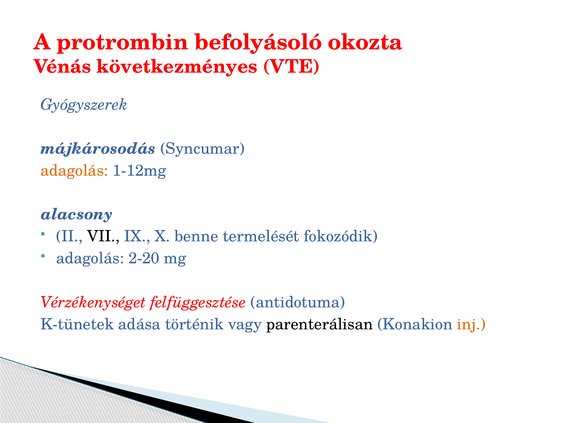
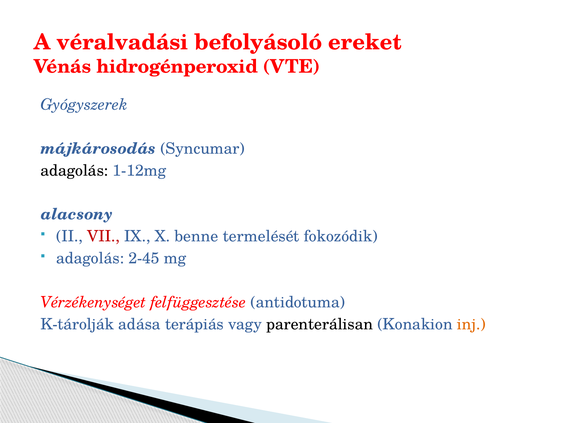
protrombin: protrombin -> véralvadási
okozta: okozta -> ereket
következményes: következményes -> hidrogénperoxid
adagolás at (74, 170) colour: orange -> black
VII colour: black -> red
2-20: 2-20 -> 2-45
K-tünetek: K-tünetek -> K-tárolják
történik: történik -> terápiás
